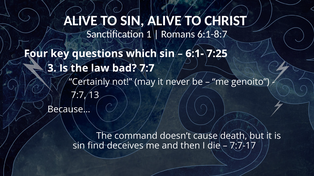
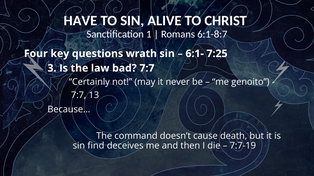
ALIVE at (81, 21): ALIVE -> HAVE
which: which -> wrath
7:7-17: 7:7-17 -> 7:7-19
